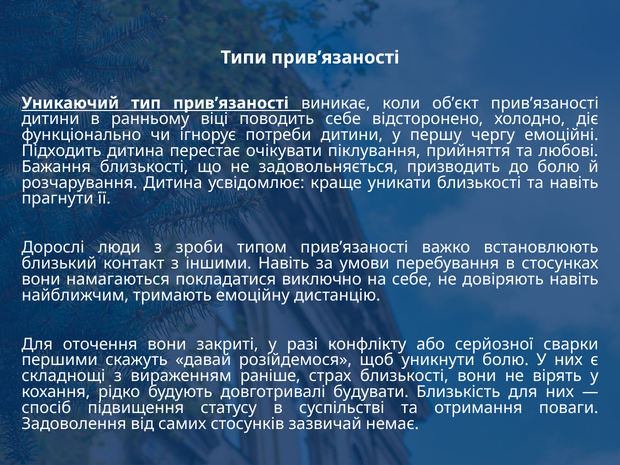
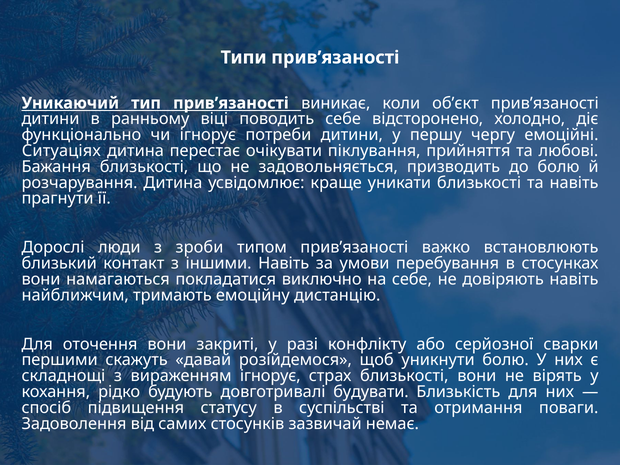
Підходить: Підходить -> Ситуаціях
вираженням раніше: раніше -> ігнорує
